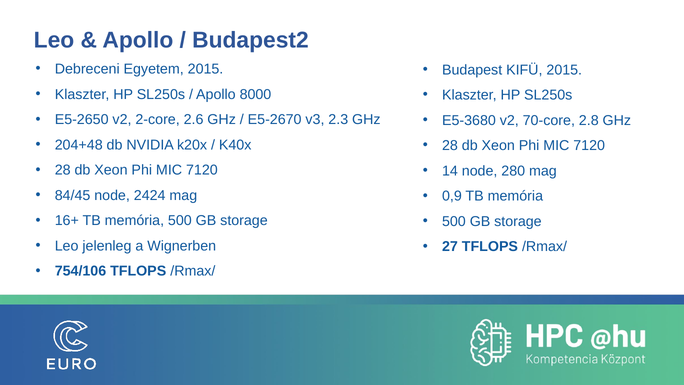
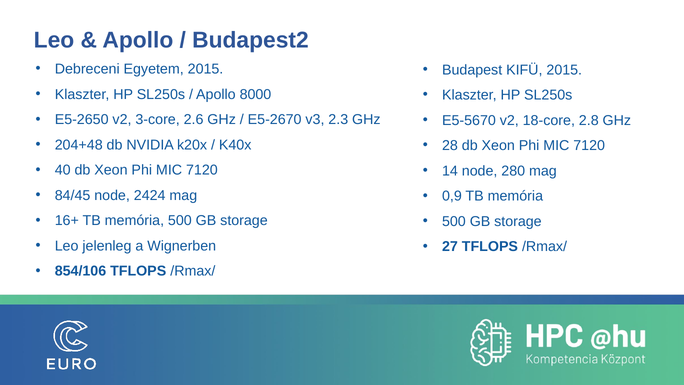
2-core: 2-core -> 3-core
E5-3680: E5-3680 -> E5-5670
70-core: 70-core -> 18-core
28 at (63, 170): 28 -> 40
754/106: 754/106 -> 854/106
